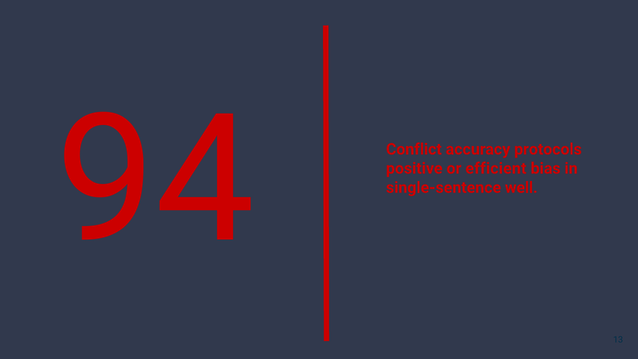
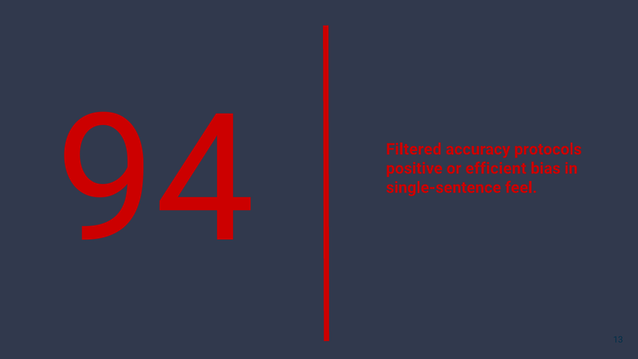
Conflict: Conflict -> Filtered
well: well -> feel
